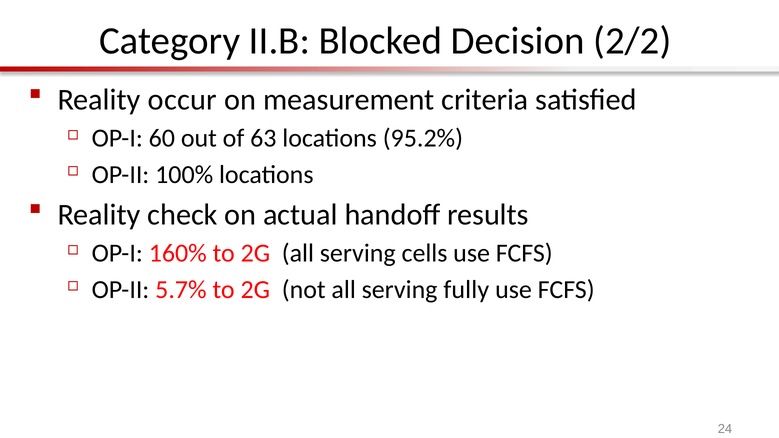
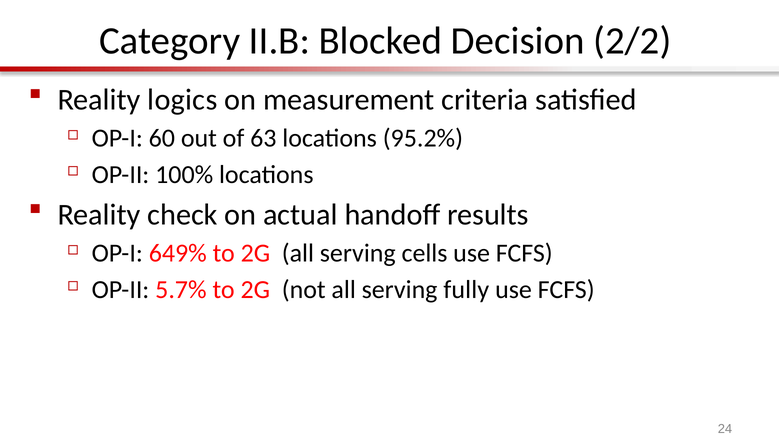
occur: occur -> logics
160%: 160% -> 649%
